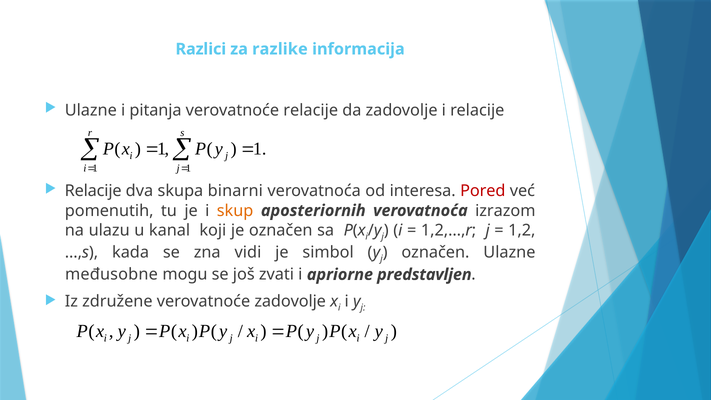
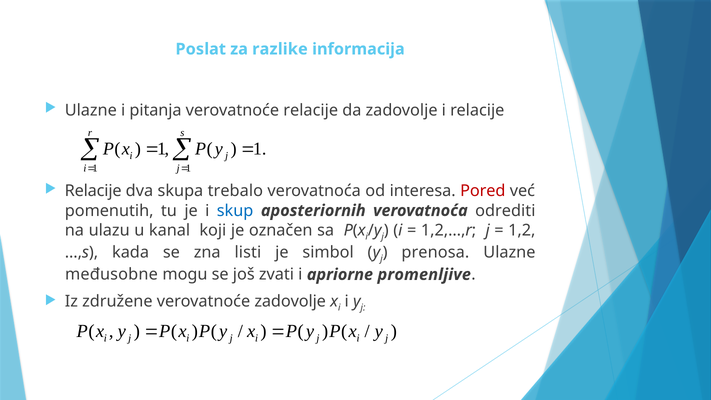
Razlici: Razlici -> Poslat
binarni: binarni -> trebalo
skup colour: orange -> blue
izrazom: izrazom -> odrediti
vidi: vidi -> listi
označen at (435, 252): označen -> prenosa
predstavljen: predstavljen -> promenljive
